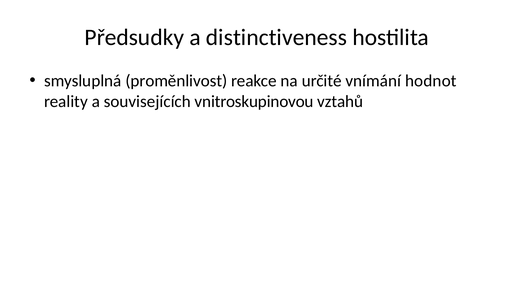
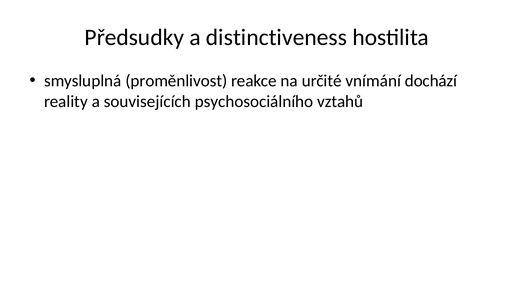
hodnot: hodnot -> dochází
vnitroskupinovou: vnitroskupinovou -> psychosociálního
